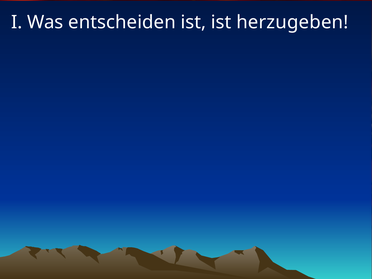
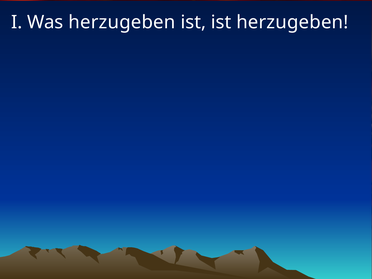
Was entscheiden: entscheiden -> herzugeben
